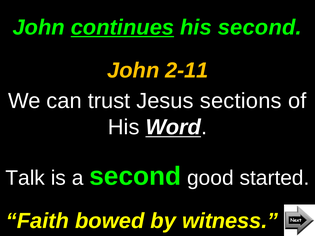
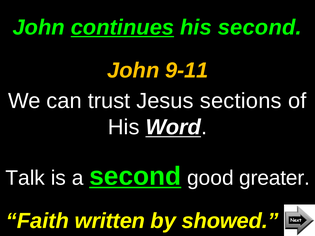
2-11: 2-11 -> 9-11
second at (135, 176) underline: none -> present
started: started -> greater
bowed: bowed -> written
witness: witness -> showed
